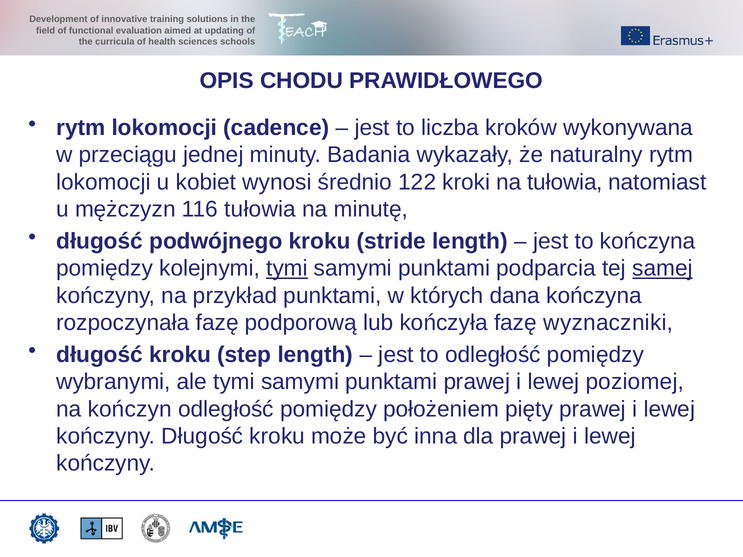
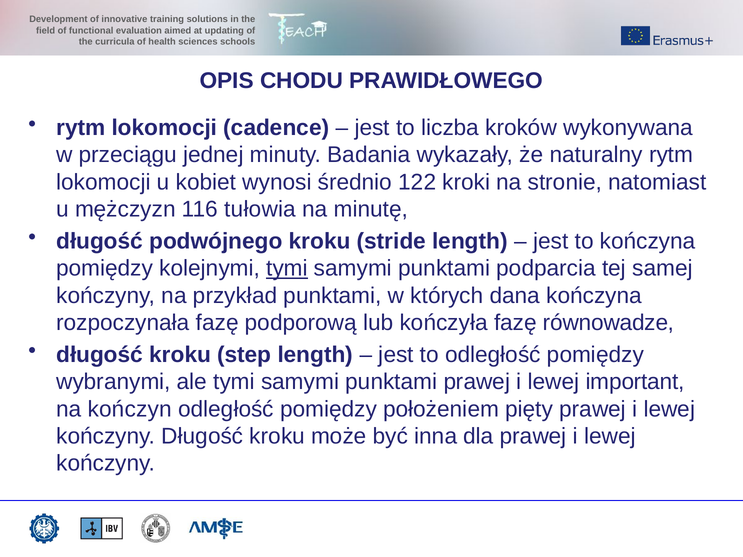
na tułowia: tułowia -> stronie
samej underline: present -> none
wyznaczniki: wyznaczniki -> równowadze
poziomej: poziomej -> important
